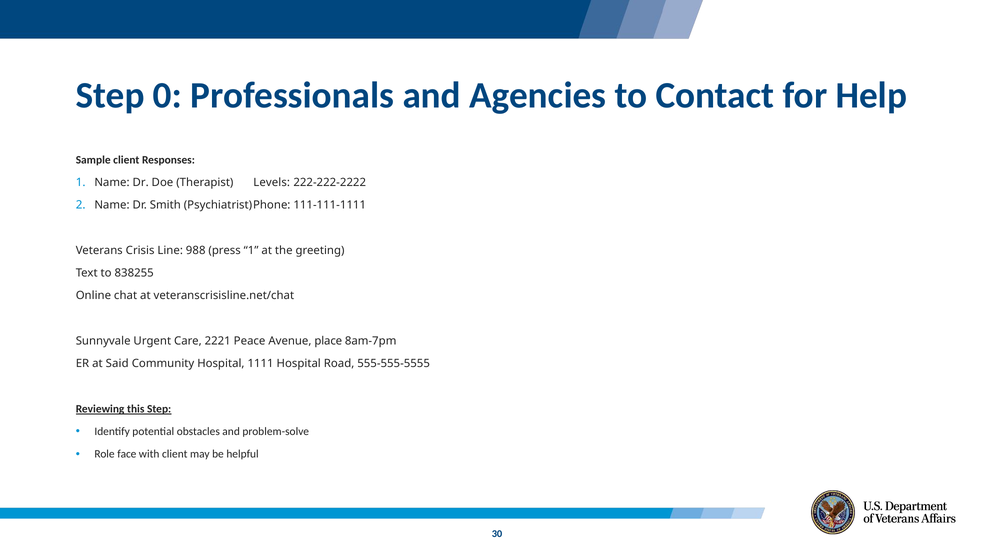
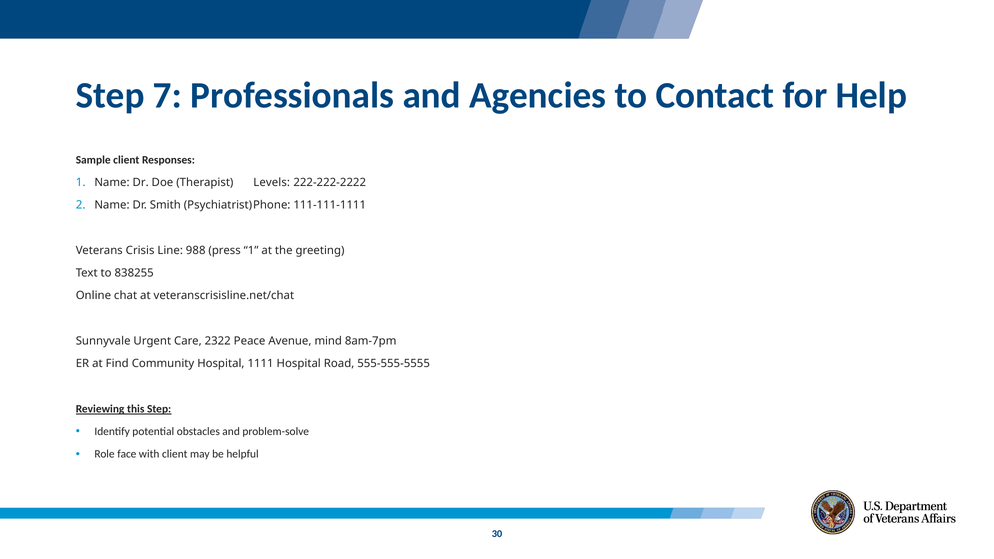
0: 0 -> 7
2221: 2221 -> 2322
place: place -> mind
Said: Said -> Find
